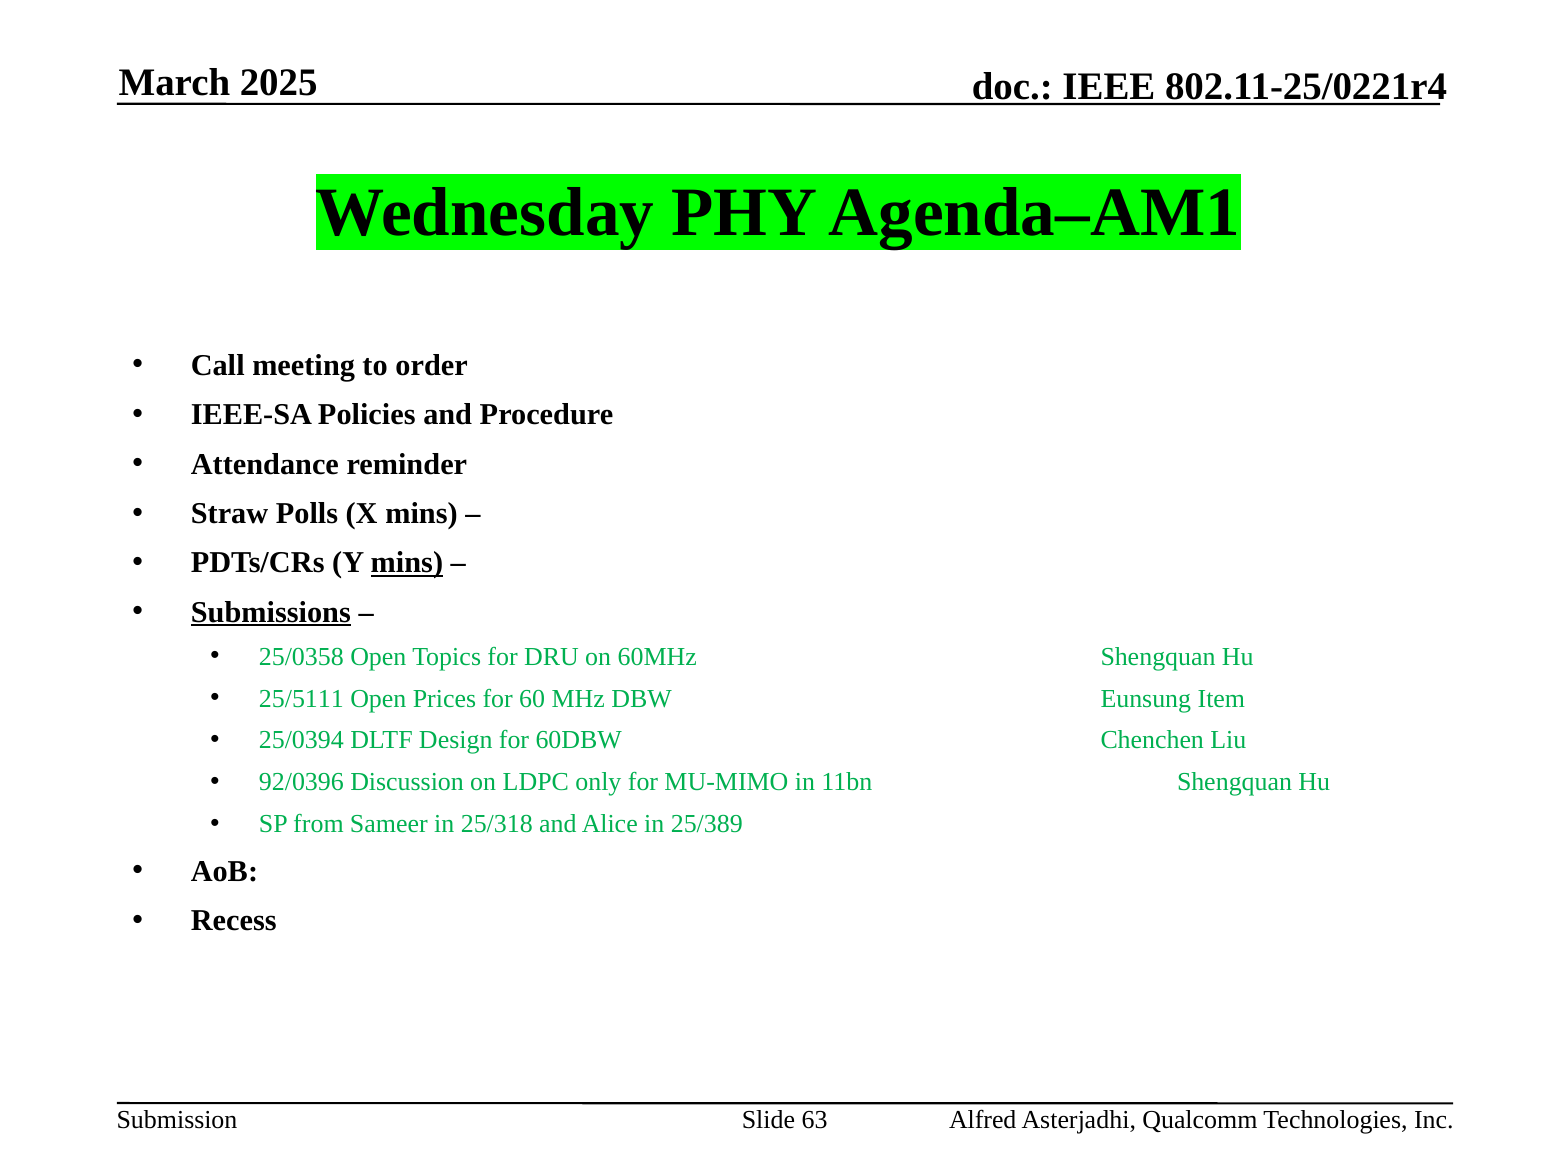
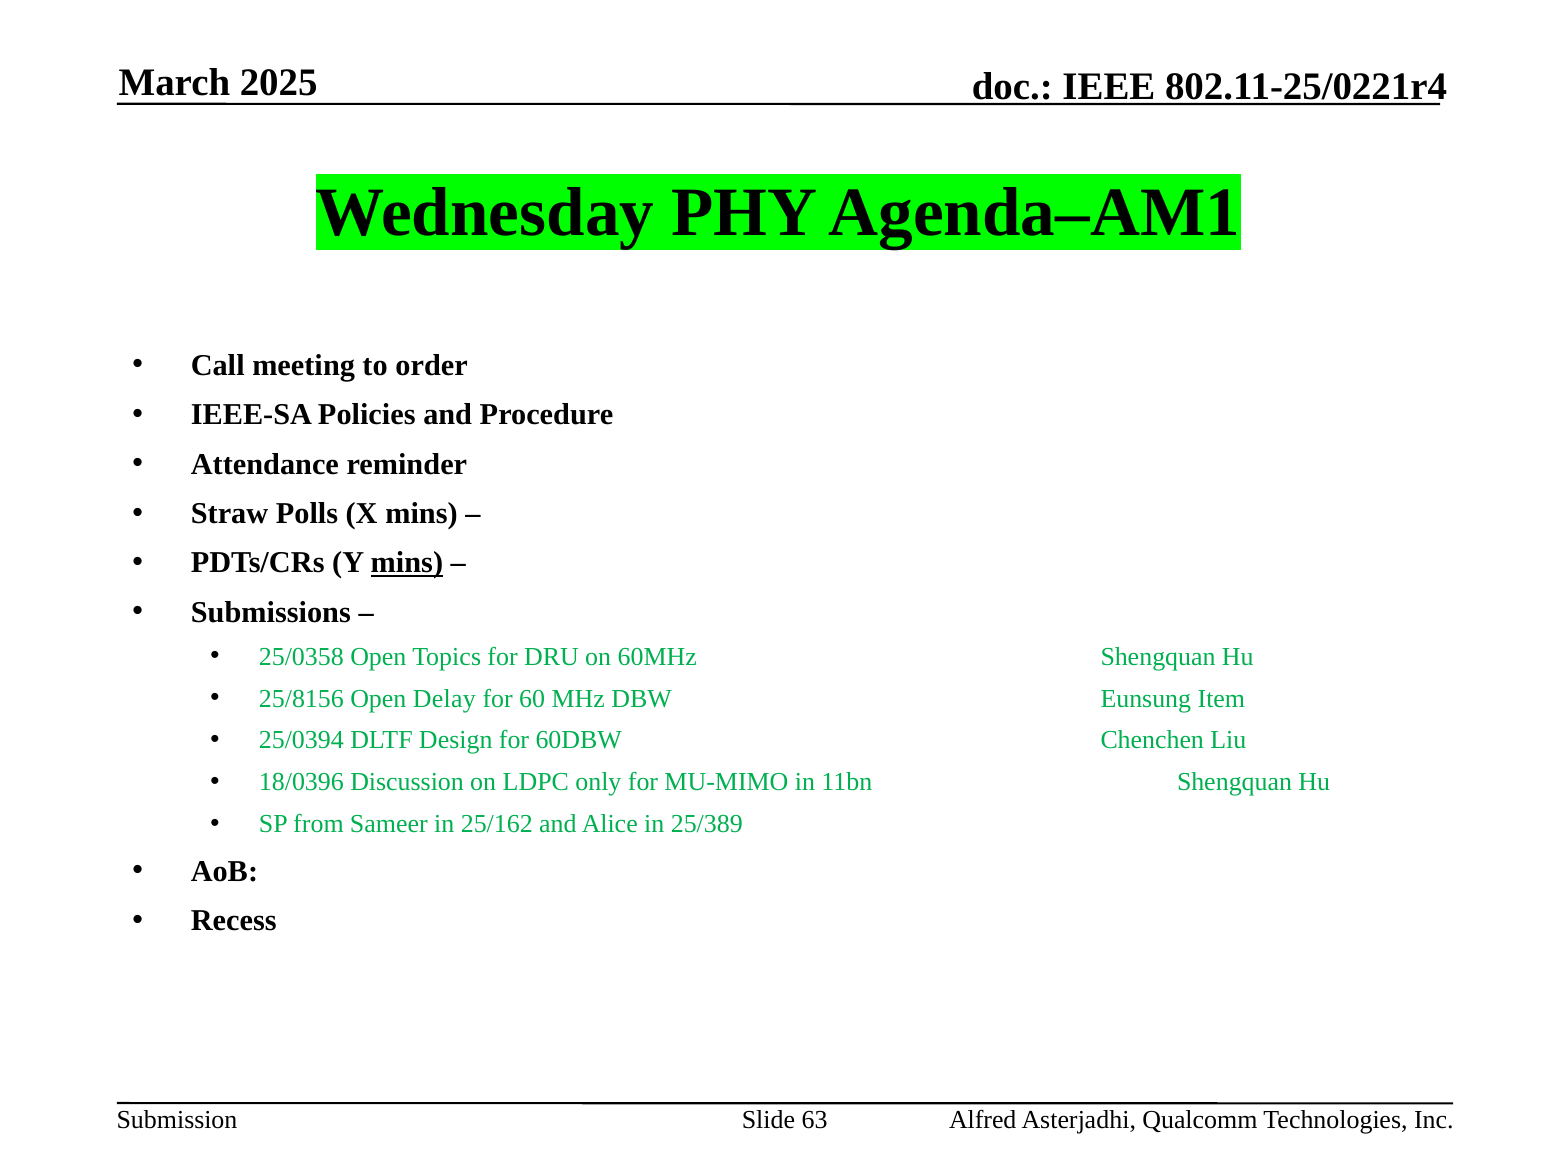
Submissions underline: present -> none
25/5111: 25/5111 -> 25/8156
Prices: Prices -> Delay
92/0396: 92/0396 -> 18/0396
25/318: 25/318 -> 25/162
